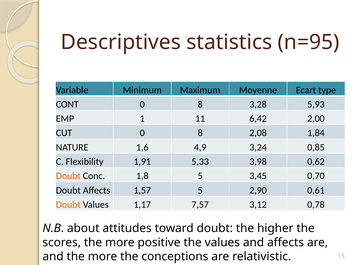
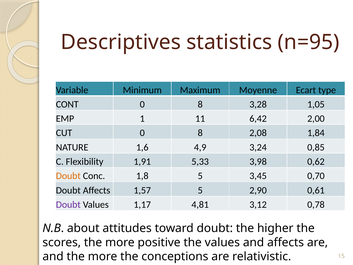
5,93: 5,93 -> 1,05
Doubt at (68, 204) colour: orange -> purple
7,57: 7,57 -> 4,81
